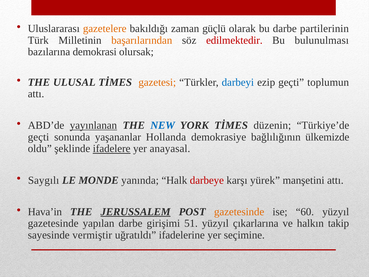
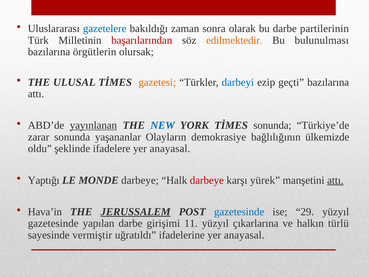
gazetelere colour: orange -> blue
güçlü: güçlü -> sonra
başarılarından colour: orange -> red
edilmektedir colour: red -> orange
demokrasi: demokrasi -> örgütlerin
geçti toplumun: toplumun -> bazılarına
TİMES düzenin: düzenin -> sonunda
geçti at (39, 137): geçti -> zarar
Hollanda: Hollanda -> Olayların
ifadelere underline: present -> none
Saygılı: Saygılı -> Yaptığı
MONDE yanında: yanında -> darbeye
attı at (335, 180) underline: none -> present
gazetesinde at (239, 212) colour: orange -> blue
60: 60 -> 29
51: 51 -> 11
takip: takip -> türlü
ifadelerine yer seçimine: seçimine -> anayasal
